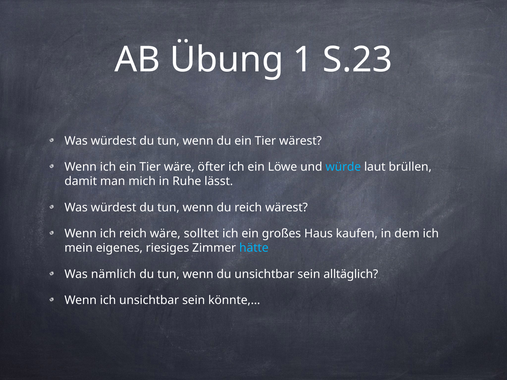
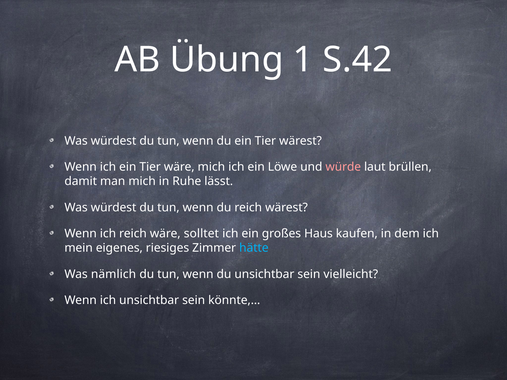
S.23: S.23 -> S.42
wäre öfter: öfter -> mich
würde colour: light blue -> pink
alltäglich: alltäglich -> vielleicht
